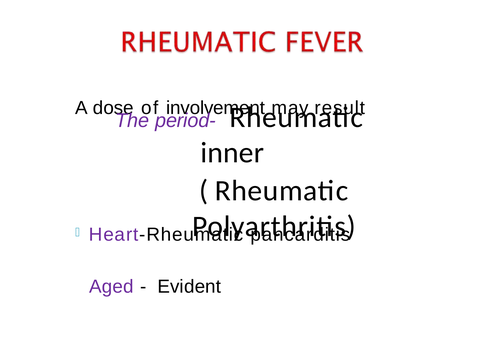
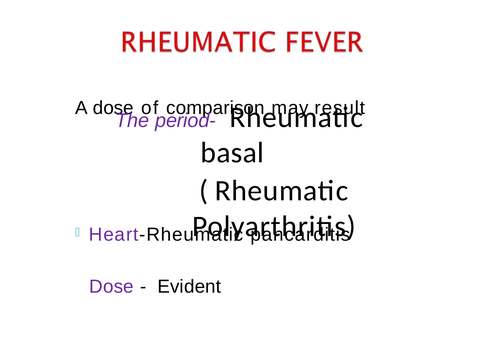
involvement: involvement -> comparison
inner: inner -> basal
Aged at (111, 286): Aged -> Dose
